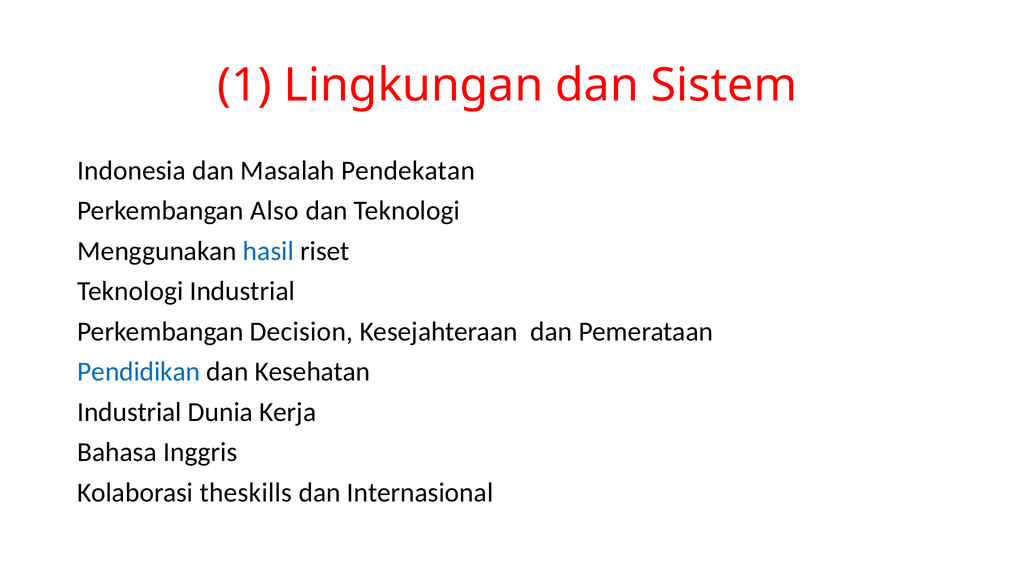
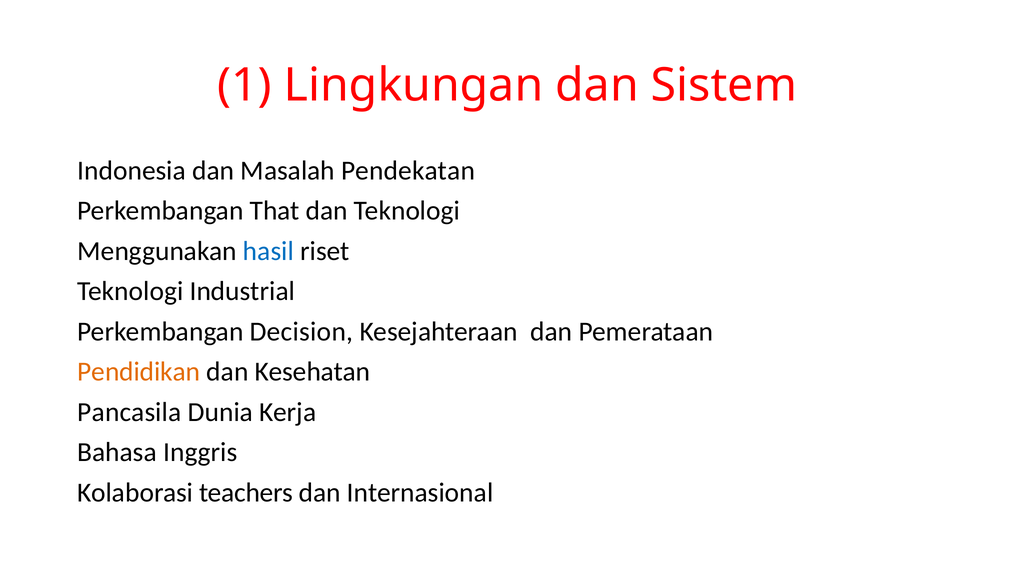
Also: Also -> That
Pendidikan colour: blue -> orange
Industrial at (130, 412): Industrial -> Pancasila
theskills: theskills -> teachers
